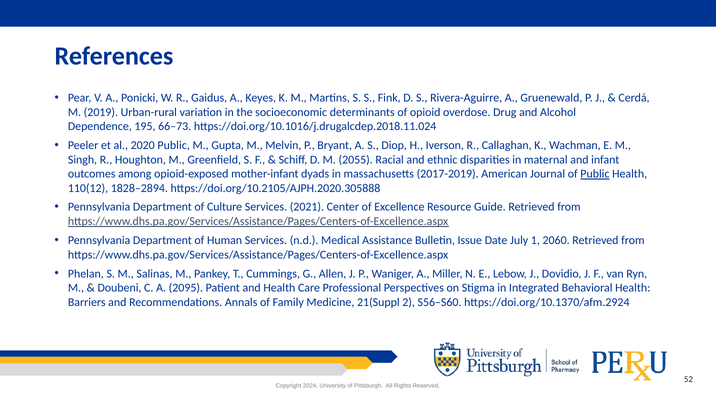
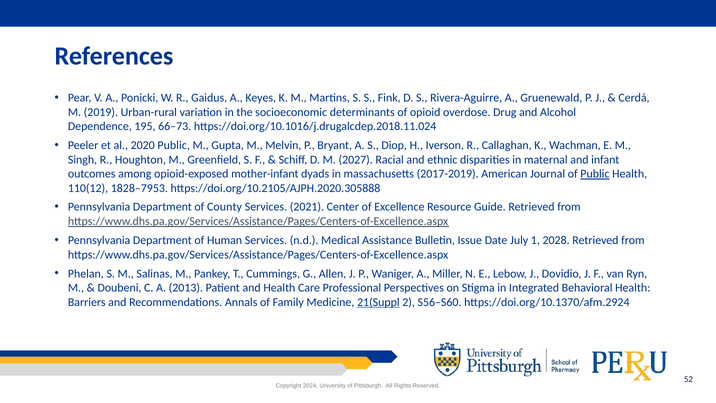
2055: 2055 -> 2027
1828–2894: 1828–2894 -> 1828–7953
Culture: Culture -> County
2060: 2060 -> 2028
2095: 2095 -> 2013
21(Suppl underline: none -> present
